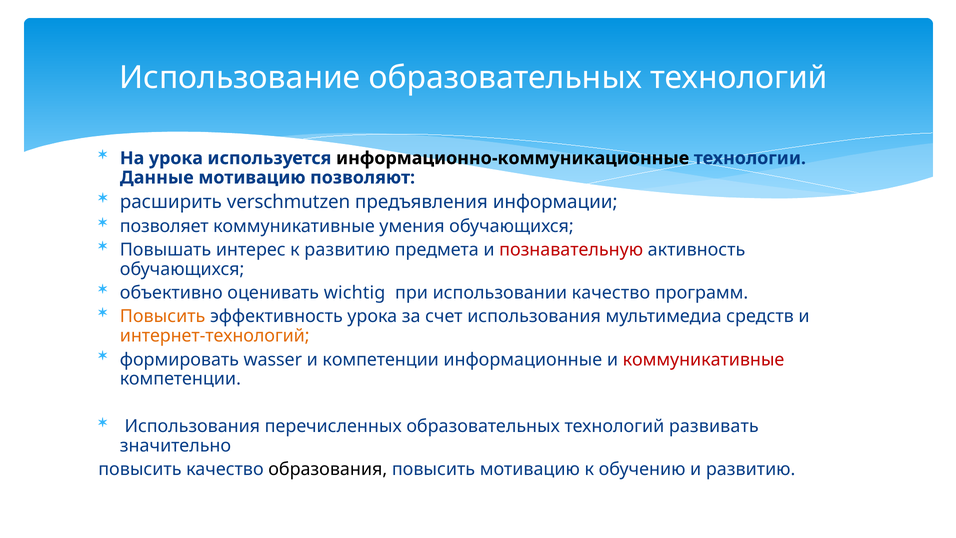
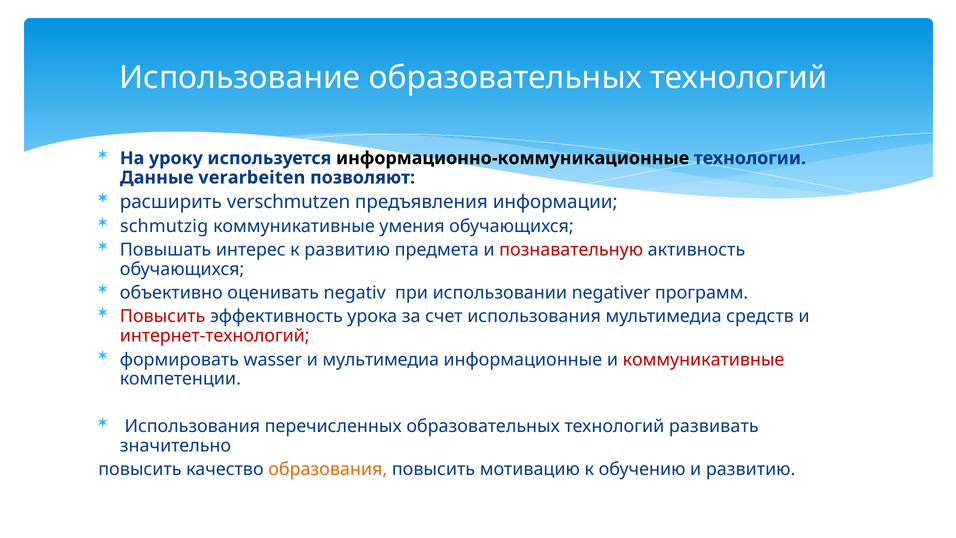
На урока: урока -> уроку
Данные мотивацию: мотивацию -> verarbeiten
позволяет: позволяет -> schmutzig
wichtig: wichtig -> negativ
использовании качество: качество -> negativer
Повысить at (163, 316) colour: orange -> red
интернет-технологий colour: orange -> red
и компетенции: компетенции -> мультимедиа
образования colour: black -> orange
